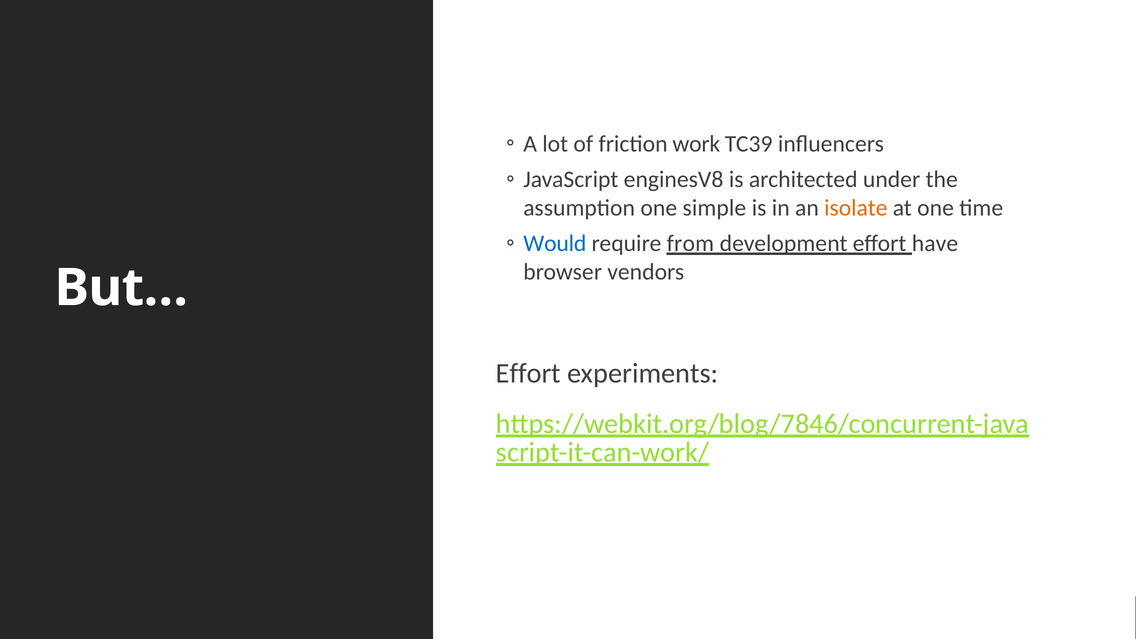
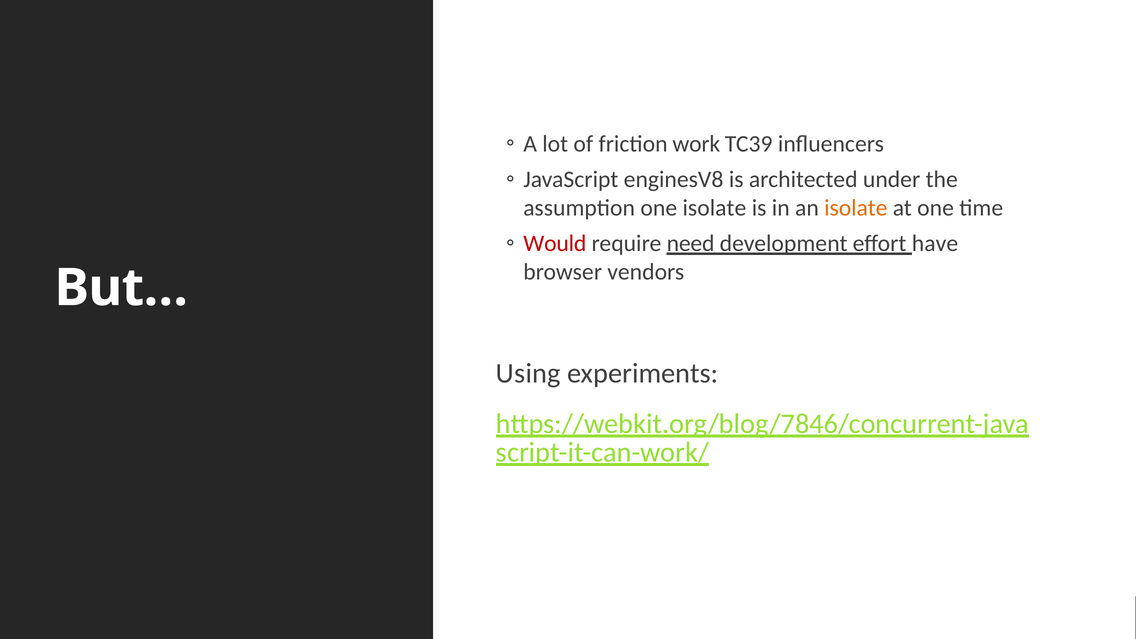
one simple: simple -> isolate
Would colour: blue -> red
from: from -> need
Effort at (528, 373): Effort -> Using
